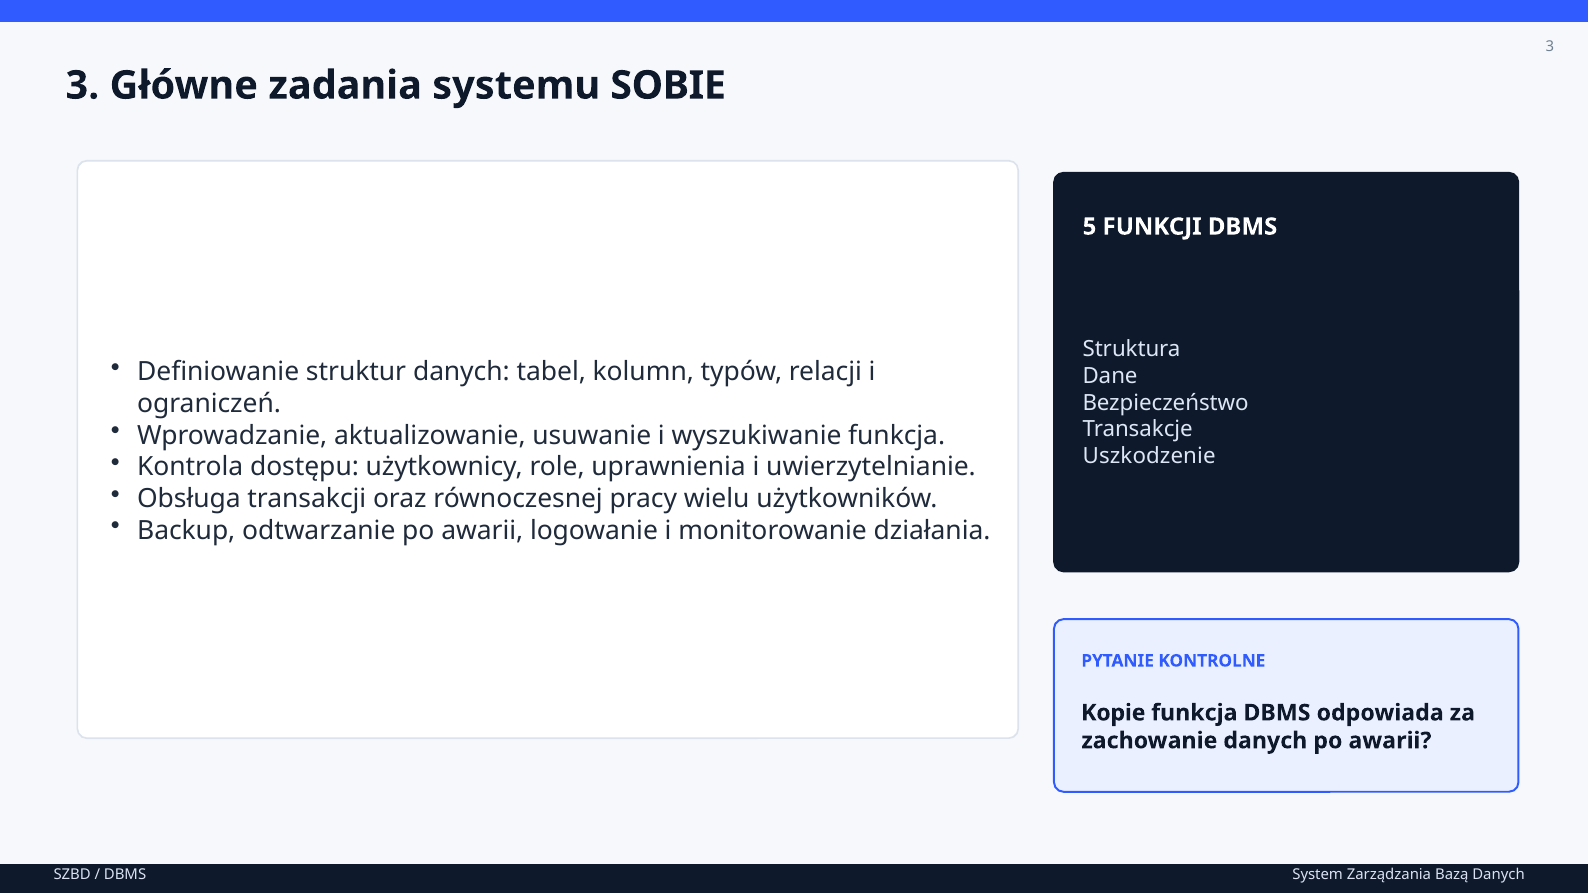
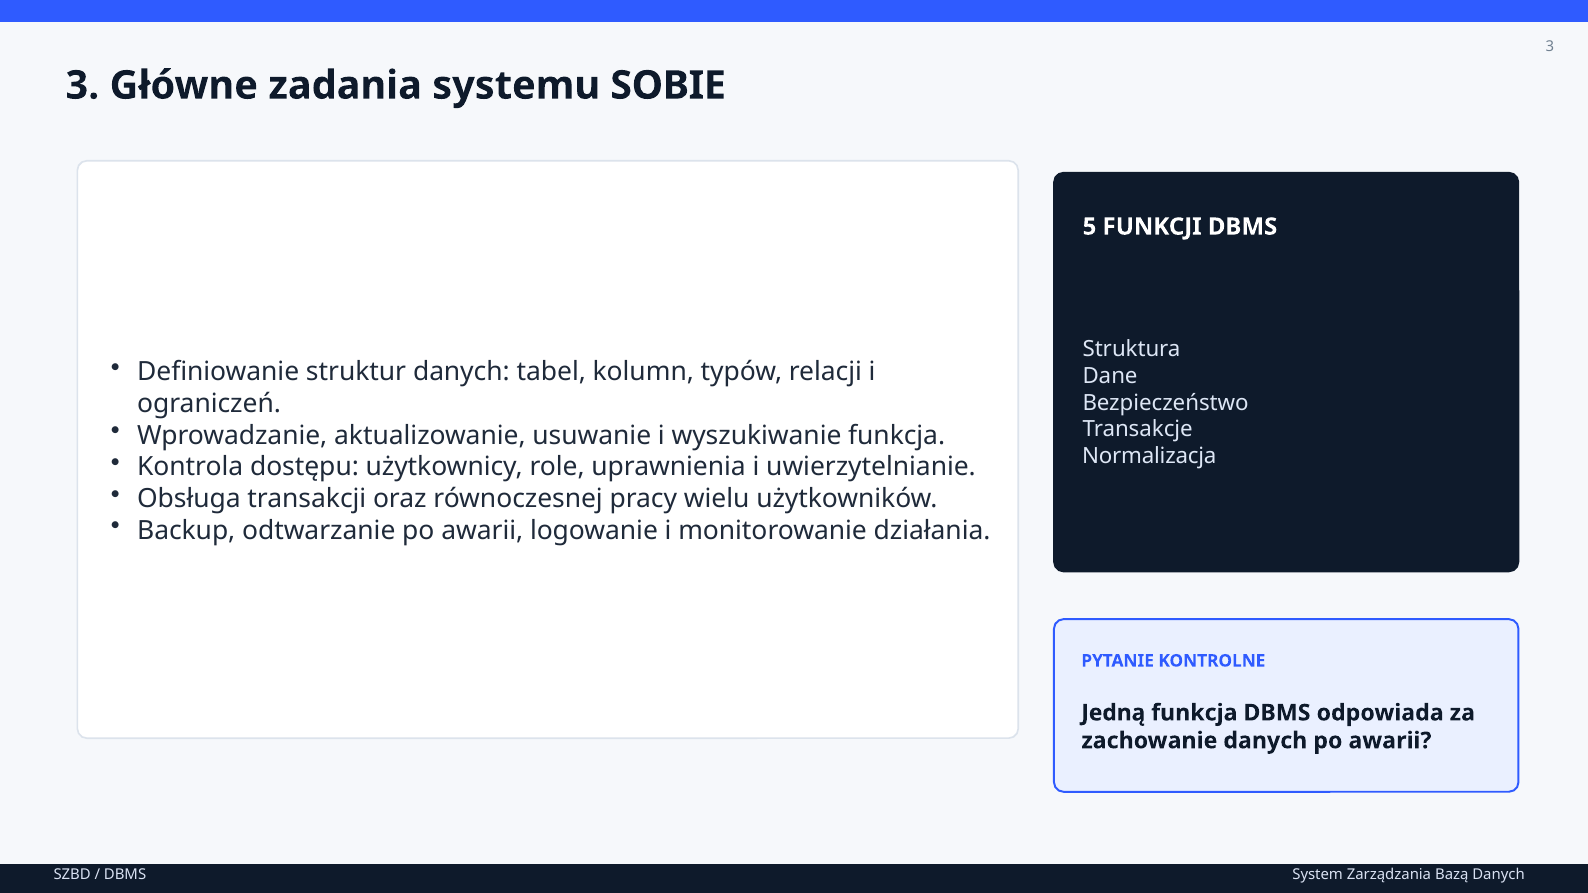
Uszkodzenie: Uszkodzenie -> Normalizacja
Kopie: Kopie -> Jedną
